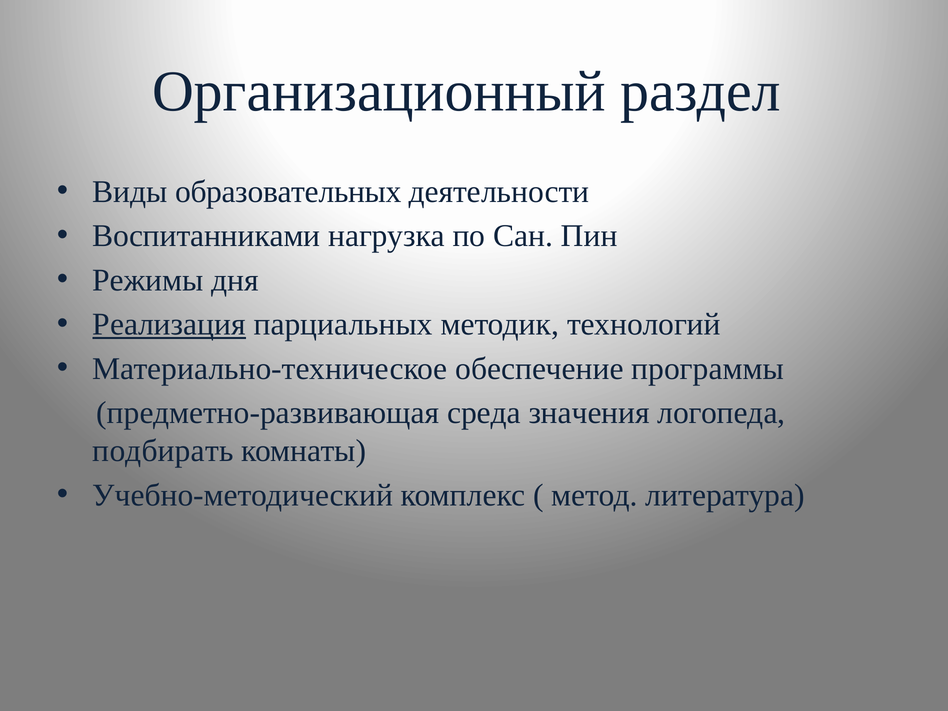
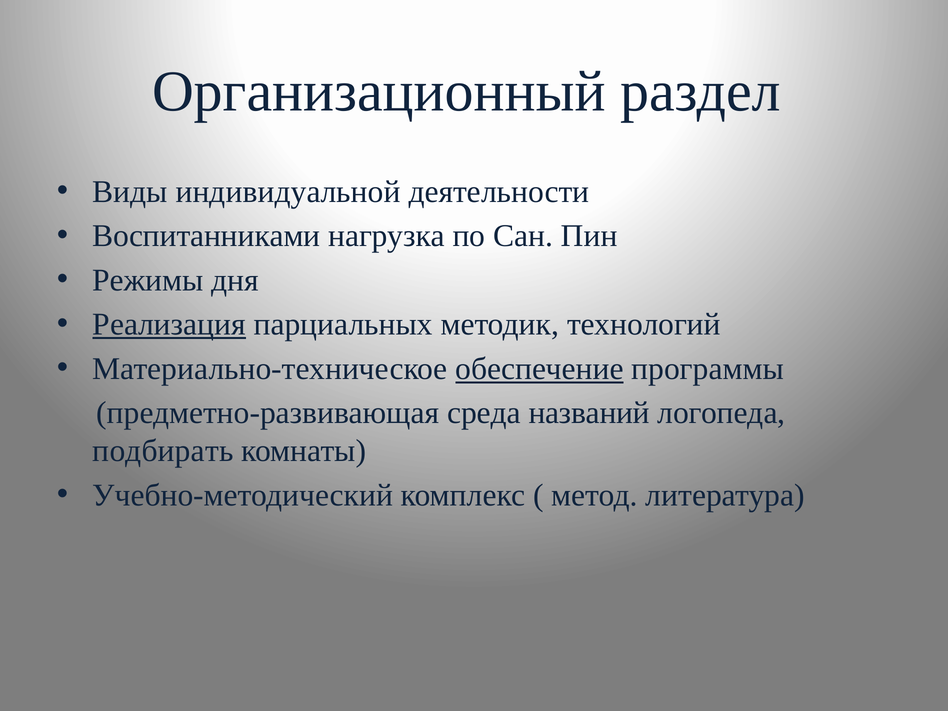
образовательных: образовательных -> индивидуальной
обеспечение underline: none -> present
значения: значения -> названий
